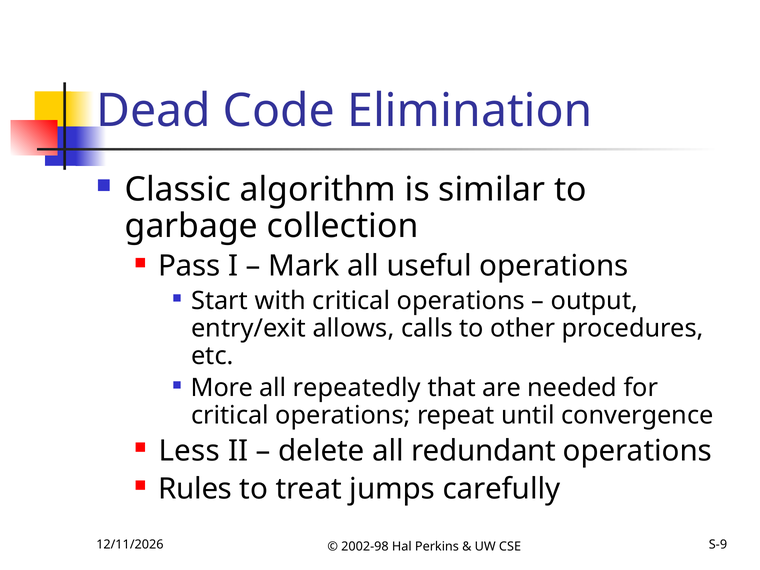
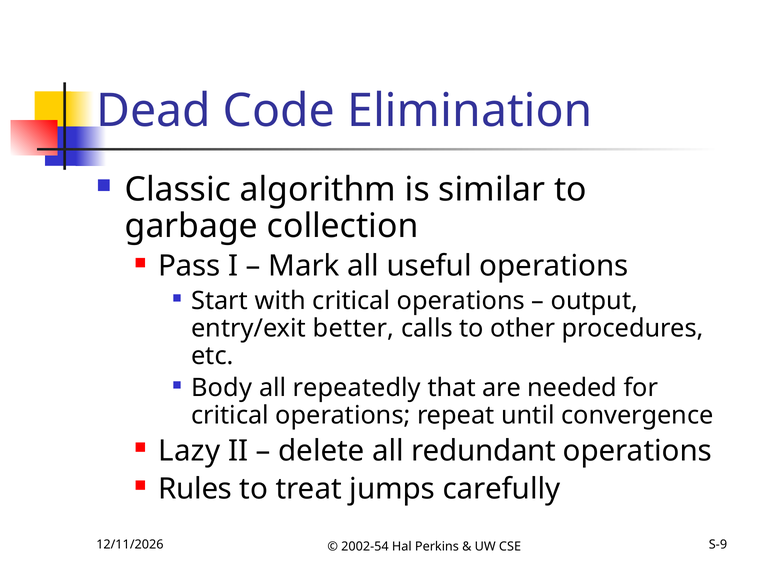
allows: allows -> better
More: More -> Body
Less: Less -> Lazy
2002-98: 2002-98 -> 2002-54
